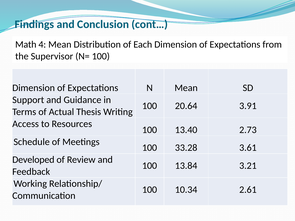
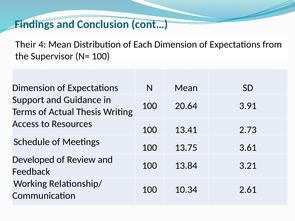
Math: Math -> Their
13.40: 13.40 -> 13.41
33.28: 33.28 -> 13.75
